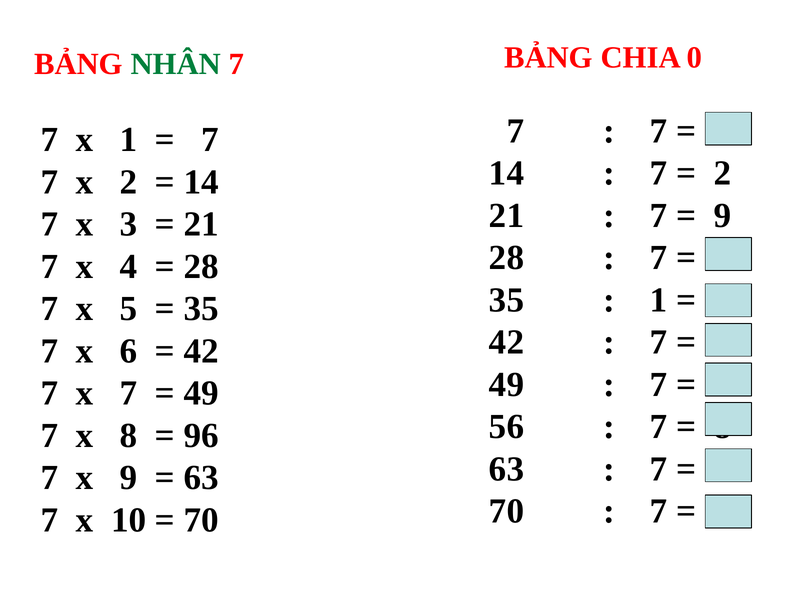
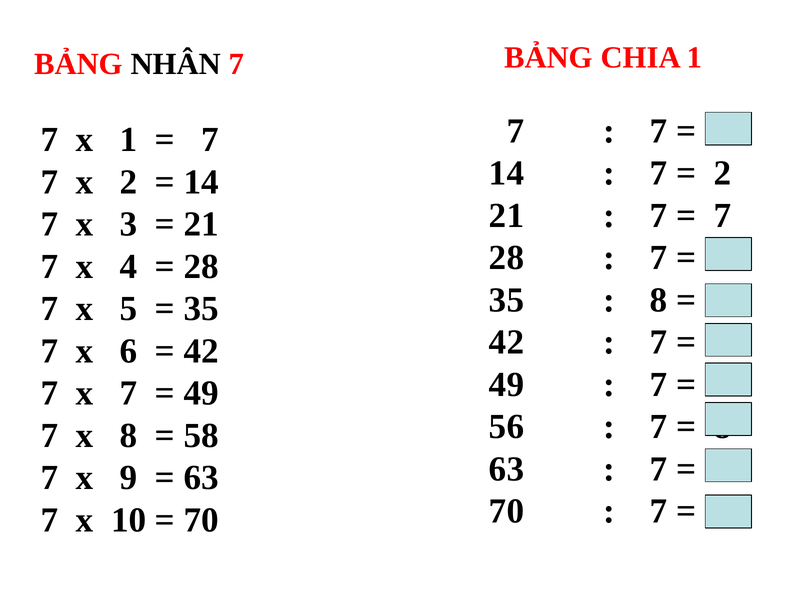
NHÂN colour: green -> black
CHIA 0: 0 -> 1
9 at (723, 215): 9 -> 7
1 at (659, 300): 1 -> 8
96: 96 -> 58
